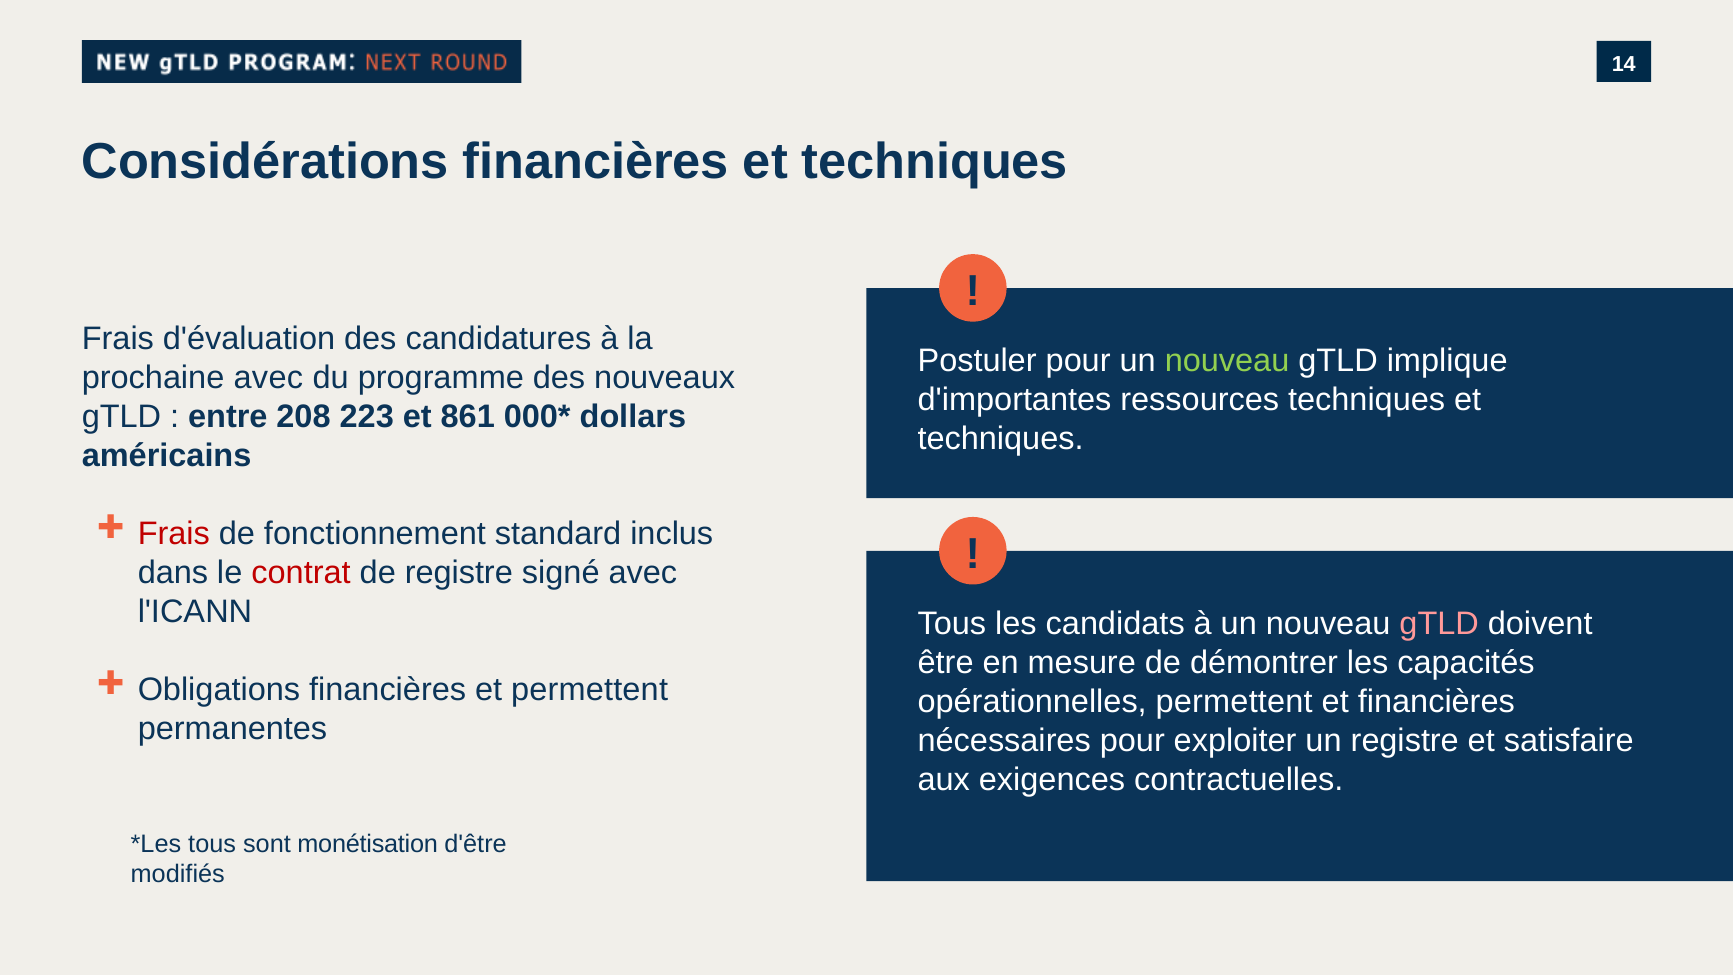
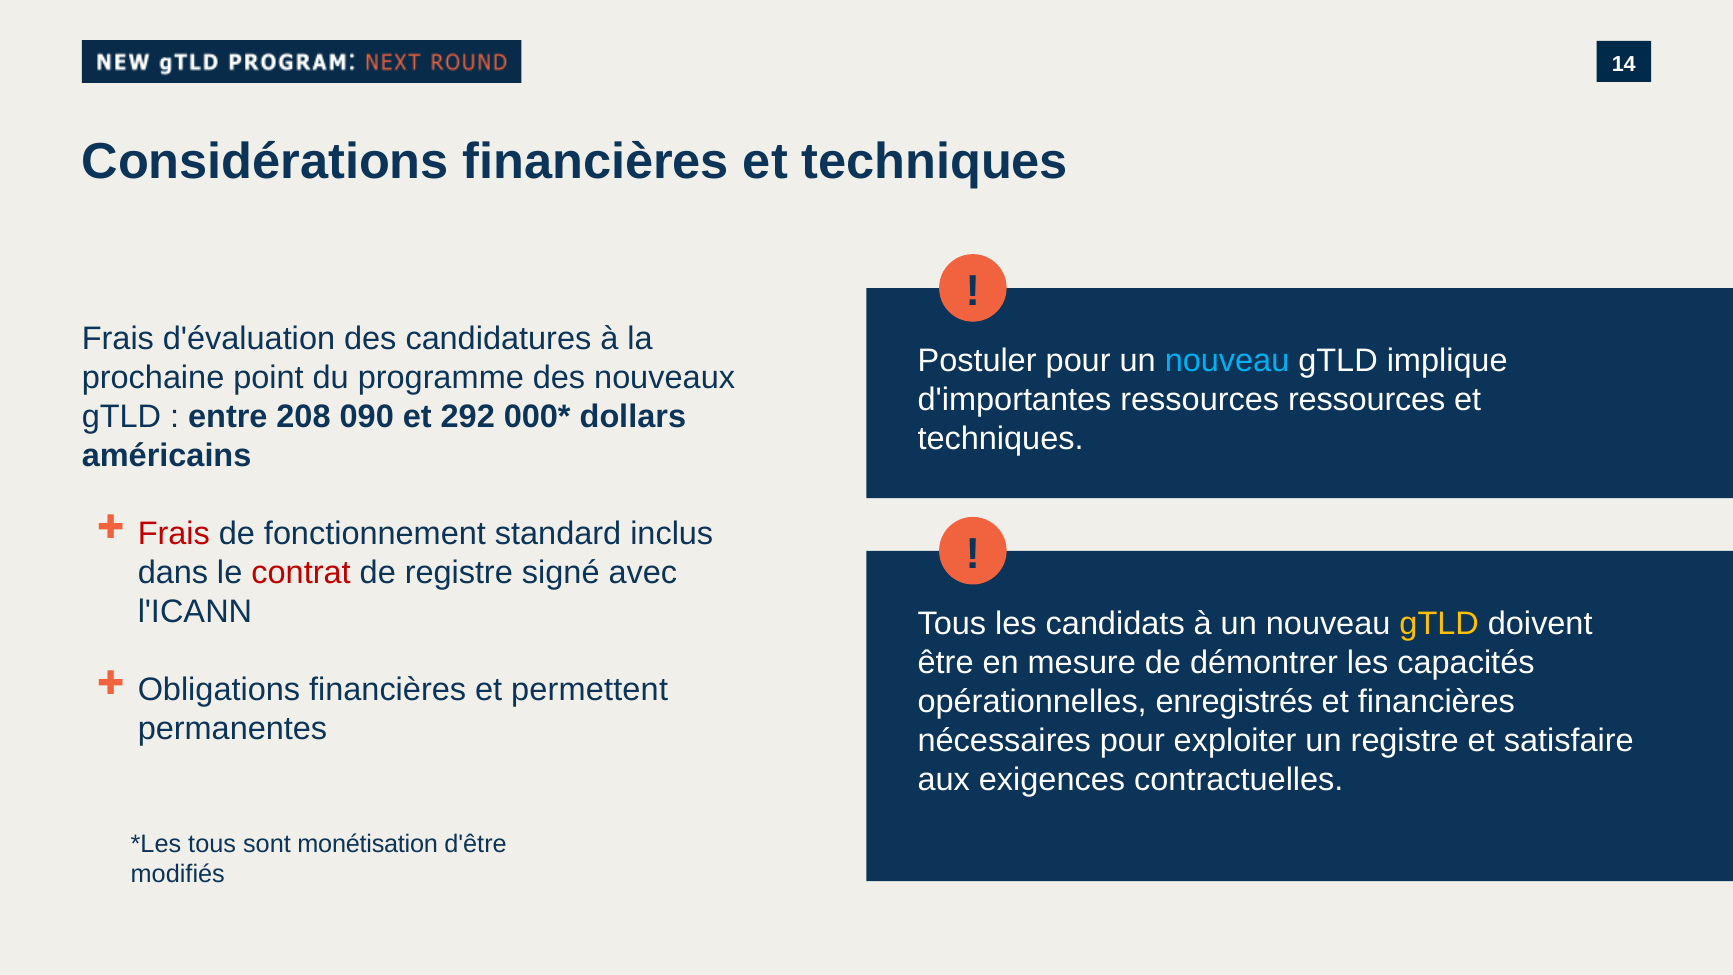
nouveau at (1227, 361) colour: light green -> light blue
prochaine avec: avec -> point
ressources techniques: techniques -> ressources
223: 223 -> 090
861: 861 -> 292
gTLD at (1439, 624) colour: pink -> yellow
opérationnelles permettent: permettent -> enregistrés
